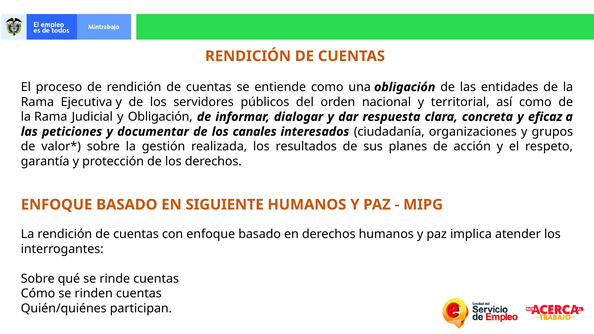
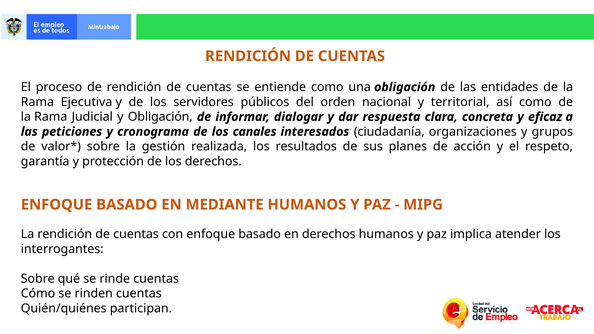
documentar: documentar -> cronograma
SIGUIENTE: SIGUIENTE -> MEDIANTE
